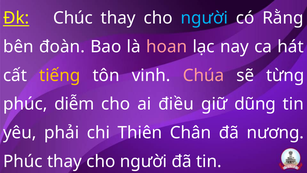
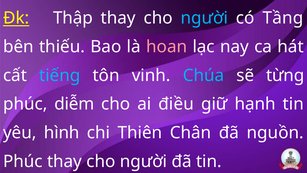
Chúc: Chúc -> Thập
Rằng: Rằng -> Tầng
đoàn: đoàn -> thiếu
tiếng colour: yellow -> light blue
Chúa colour: pink -> light blue
dũng: dũng -> hạnh
phải: phải -> hình
nương: nương -> nguồn
